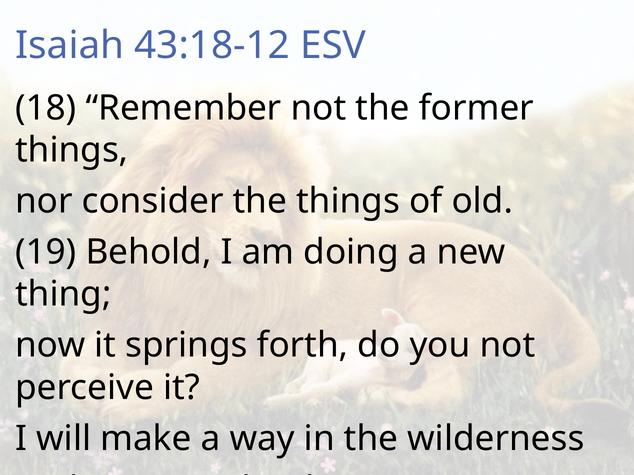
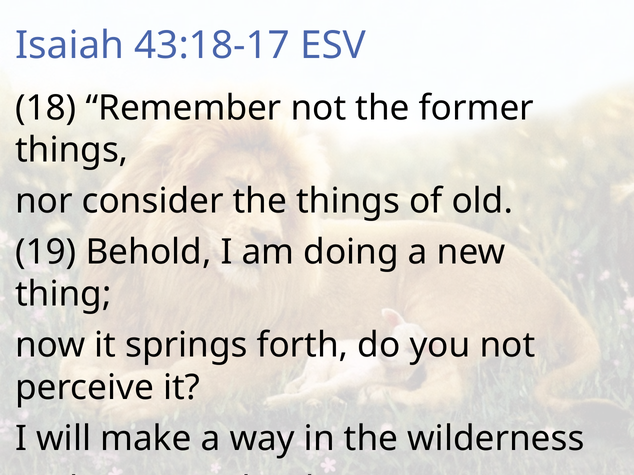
43:18-12: 43:18-12 -> 43:18-17
